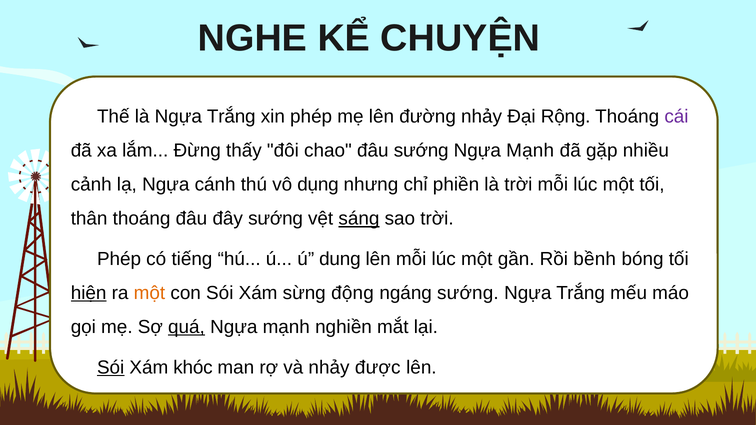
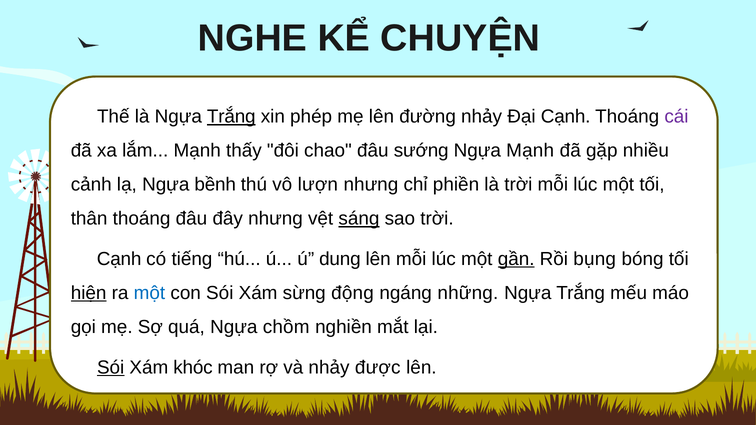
Trắng at (231, 117) underline: none -> present
Đại Rộng: Rộng -> Cạnh
lắm Đừng: Đừng -> Mạnh
cánh: cánh -> bềnh
dụng: dụng -> lượn
đây sướng: sướng -> nhưng
Phép at (119, 259): Phép -> Cạnh
gần underline: none -> present
bềnh: bềnh -> bụng
một at (149, 293) colour: orange -> blue
ngáng sướng: sướng -> những
quá underline: present -> none
mạnh at (286, 327): mạnh -> chồm
